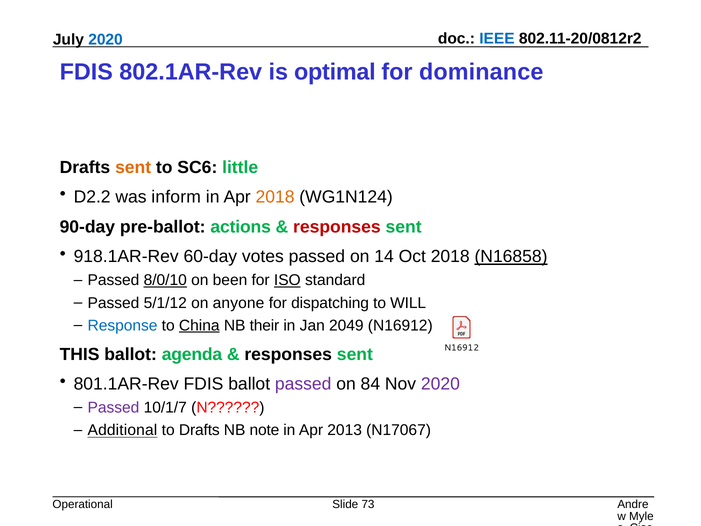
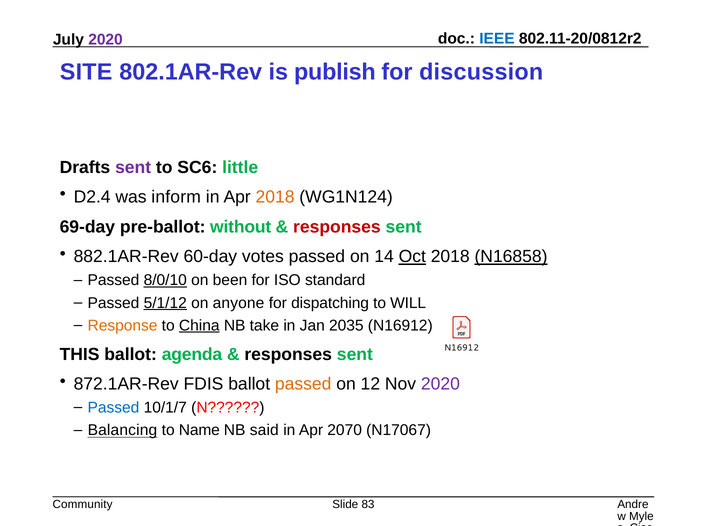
2020 at (106, 40) colour: blue -> purple
FDIS at (86, 72): FDIS -> SITE
optimal: optimal -> publish
dominance: dominance -> discussion
sent at (133, 167) colour: orange -> purple
D2.2: D2.2 -> D2.4
90-day: 90-day -> 69-day
actions: actions -> without
918.1AR-Rev: 918.1AR-Rev -> 882.1AR-Rev
Oct underline: none -> present
ISO underline: present -> none
5/1/12 underline: none -> present
Response colour: blue -> orange
their: their -> take
2049: 2049 -> 2035
801.1AR-Rev: 801.1AR-Rev -> 872.1AR-Rev
passed at (303, 384) colour: purple -> orange
84: 84 -> 12
Passed at (114, 408) colour: purple -> blue
Additional: Additional -> Balancing
to Drafts: Drafts -> Name
note: note -> said
2013: 2013 -> 2070
Operational: Operational -> Community
73: 73 -> 83
